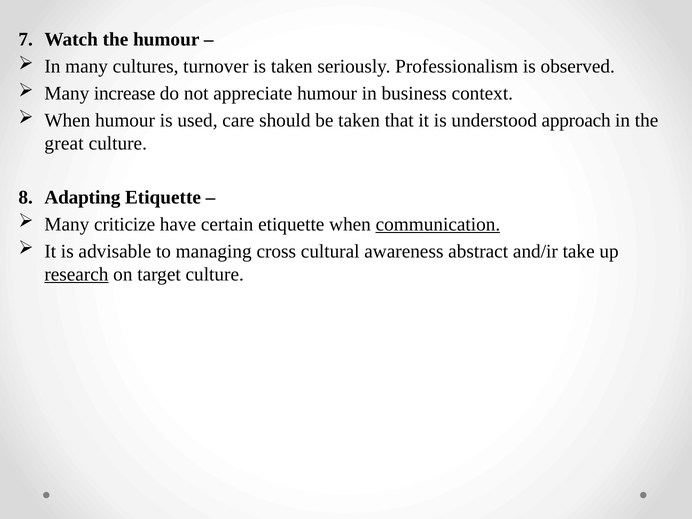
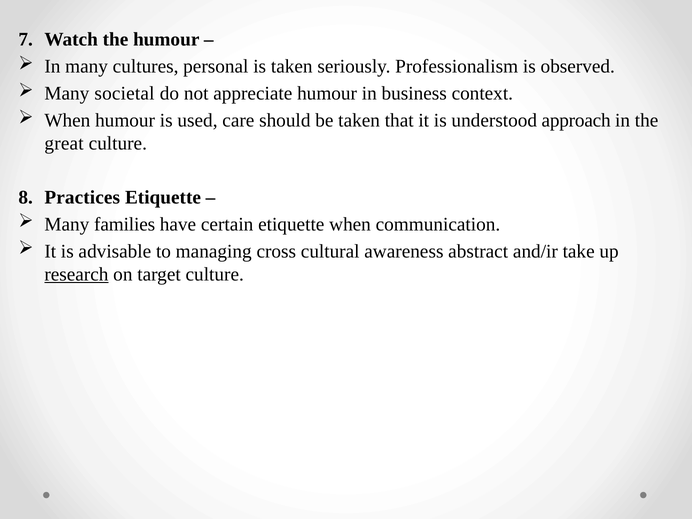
turnover: turnover -> personal
increase: increase -> societal
Adapting: Adapting -> Practices
criticize: criticize -> families
communication underline: present -> none
